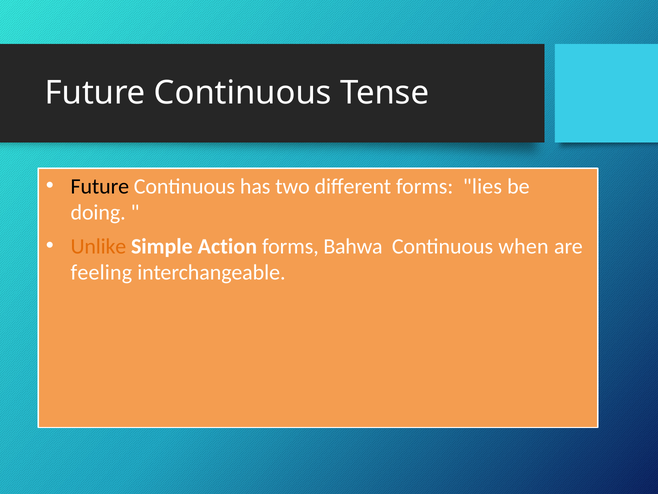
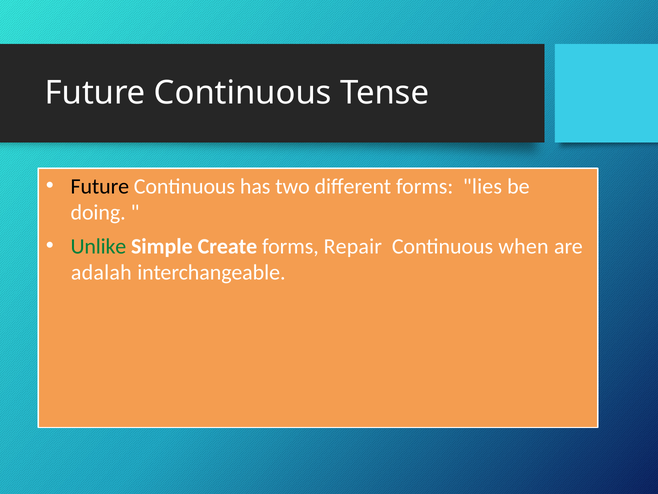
Unlike colour: orange -> green
Action: Action -> Create
Bahwa: Bahwa -> Repair
feeling: feeling -> adalah
